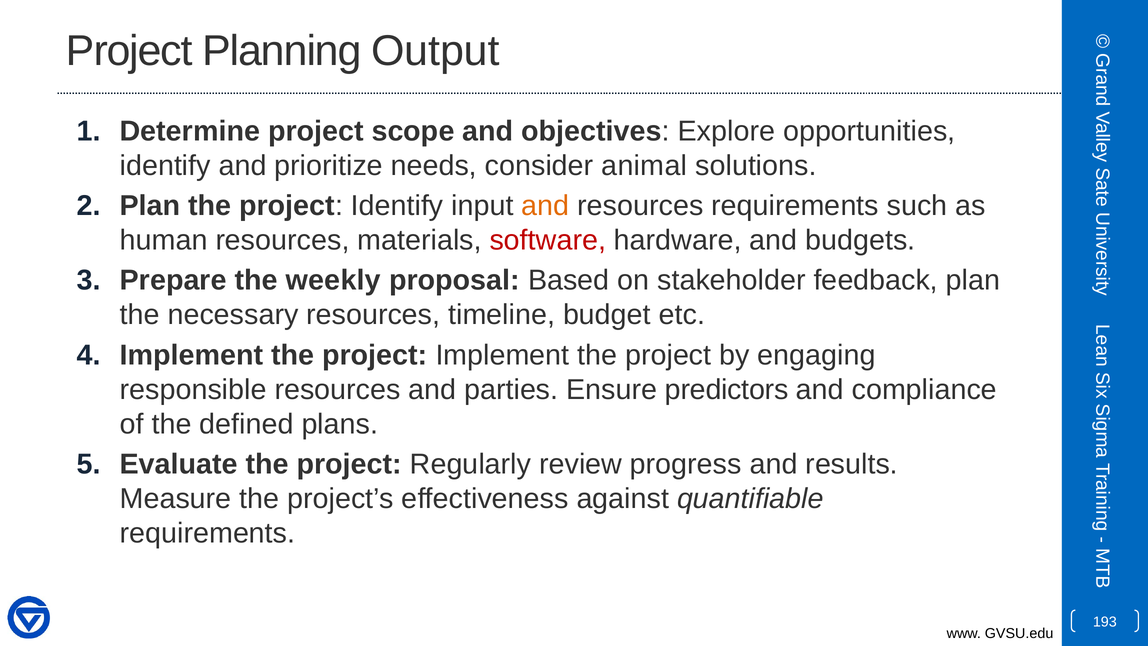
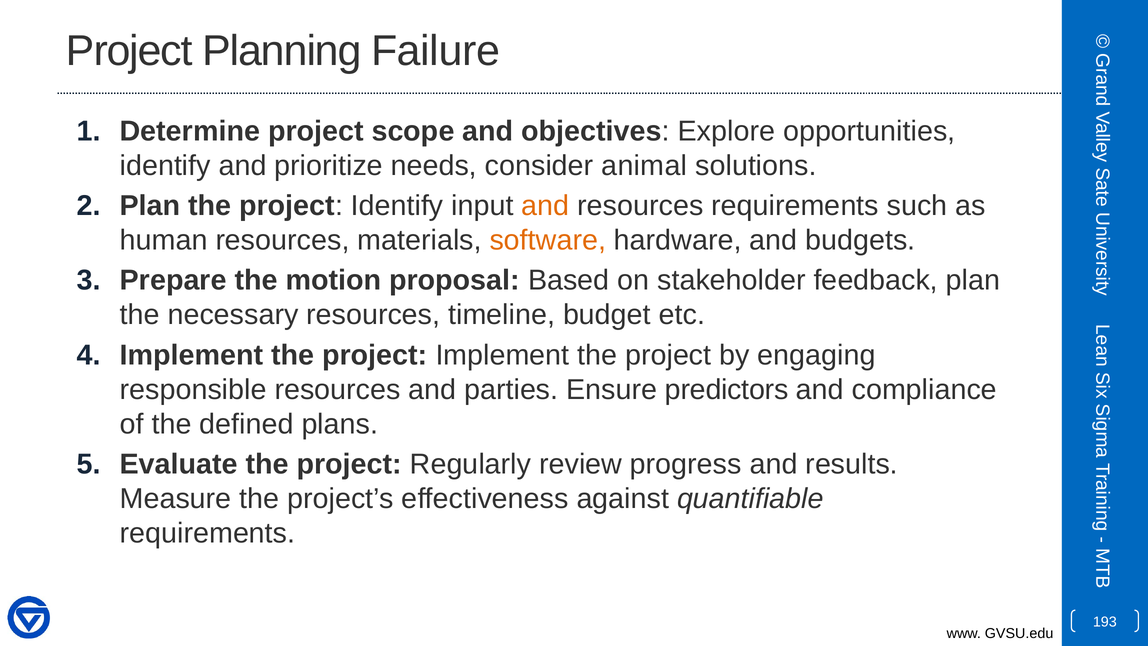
Output: Output -> Failure
software colour: red -> orange
weekly: weekly -> motion
